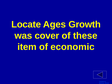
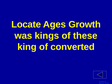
cover: cover -> kings
item: item -> king
economic: economic -> converted
